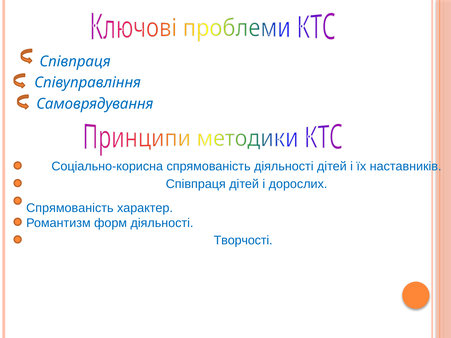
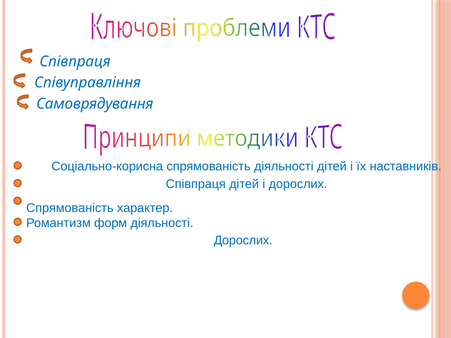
Творчості at (243, 240): Творчості -> Дорослих
